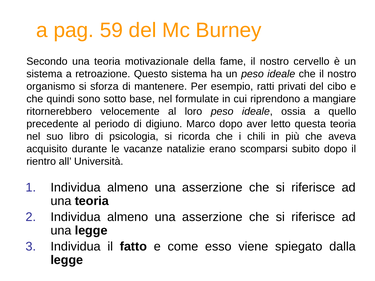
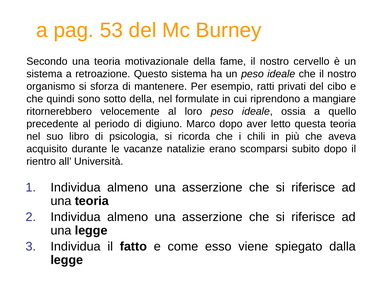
59: 59 -> 53
sotto base: base -> della
